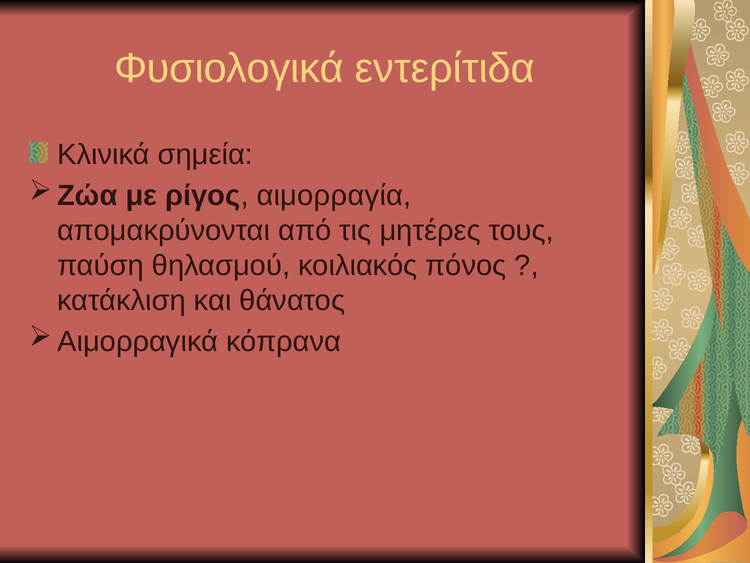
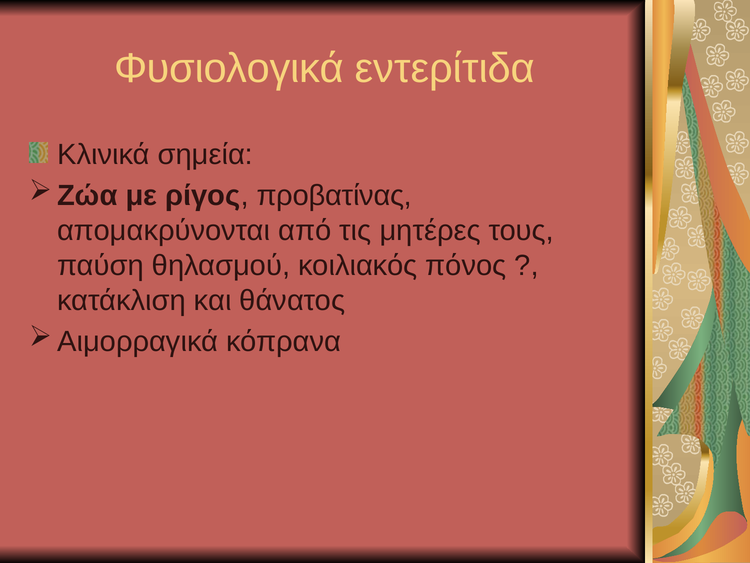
αιμορραγία: αιμορραγία -> προβατίνας
